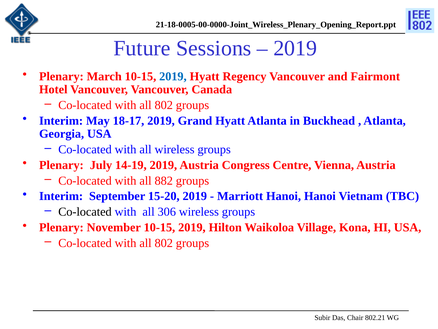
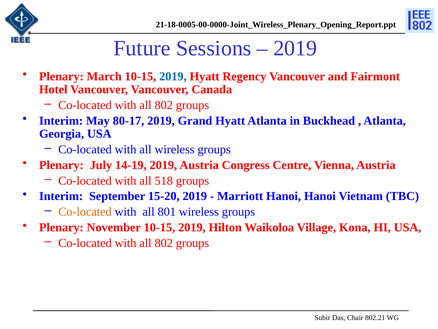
18-17: 18-17 -> 80-17
882: 882 -> 518
Co-located at (85, 212) colour: black -> orange
306: 306 -> 801
